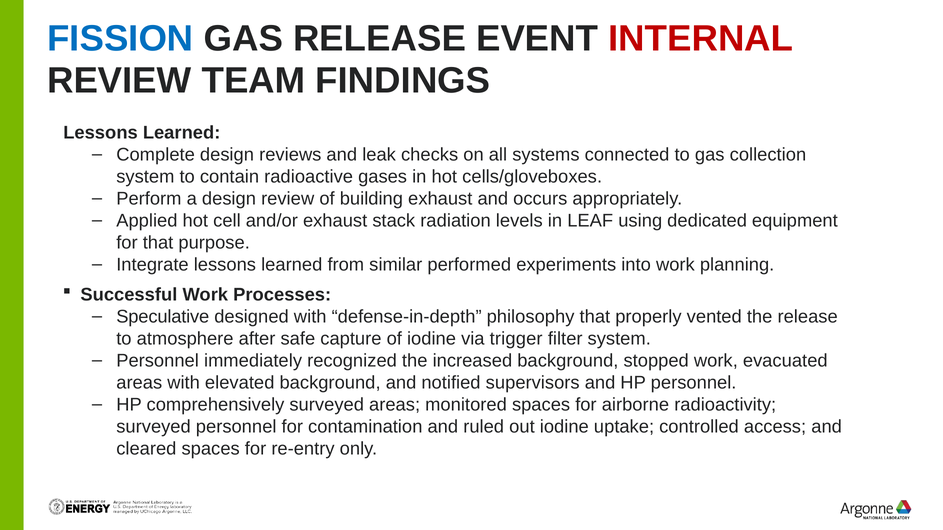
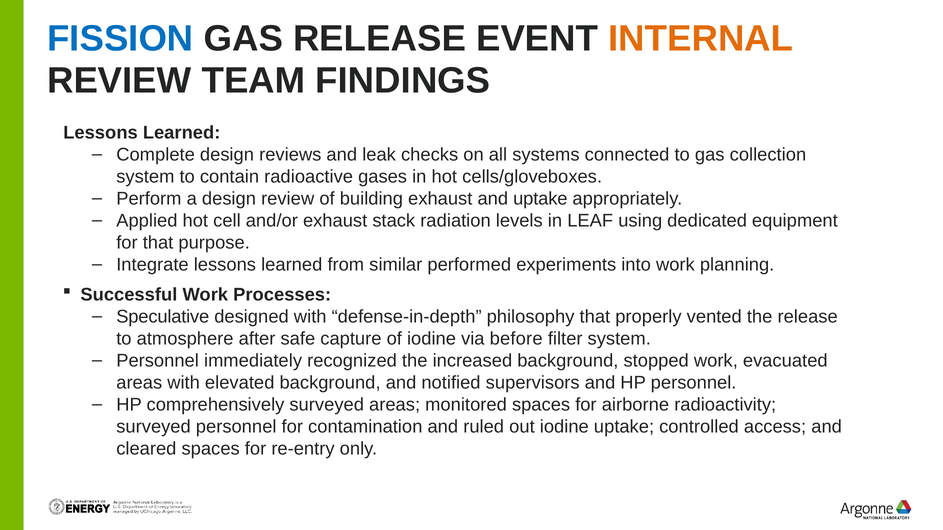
INTERNAL colour: red -> orange
and occurs: occurs -> uptake
trigger: trigger -> before
